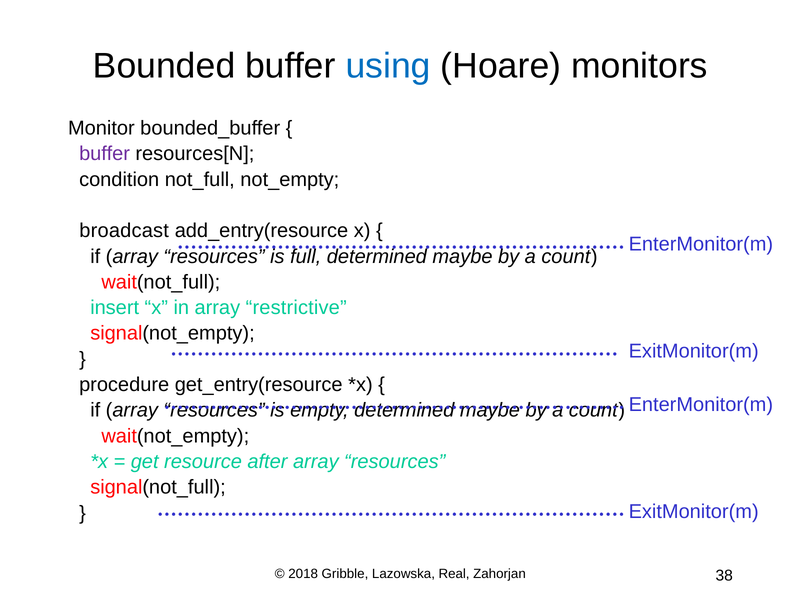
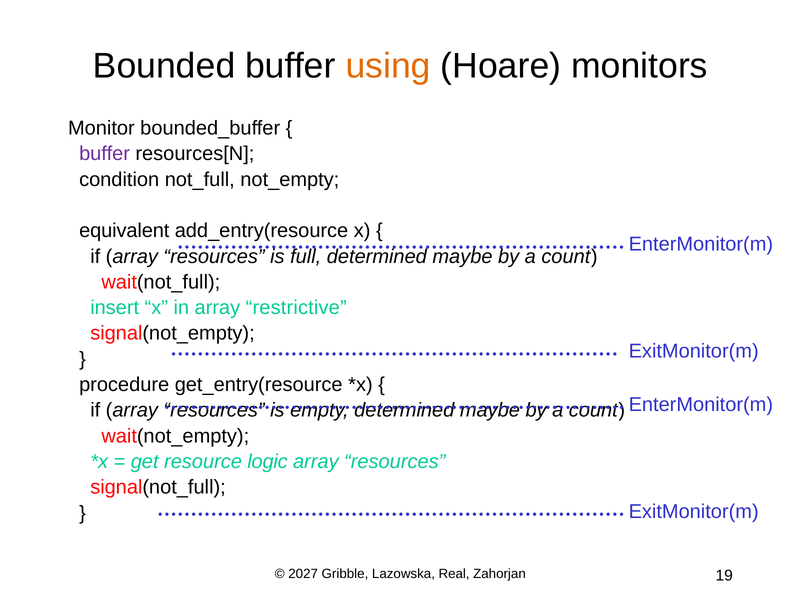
using colour: blue -> orange
broadcast: broadcast -> equivalent
after: after -> logic
2018: 2018 -> 2027
38: 38 -> 19
